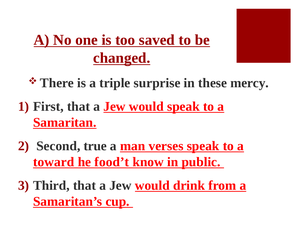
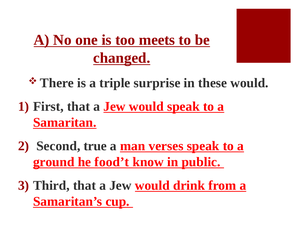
saved: saved -> meets
these mercy: mercy -> would
toward: toward -> ground
